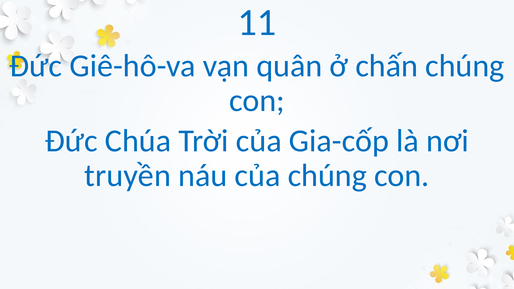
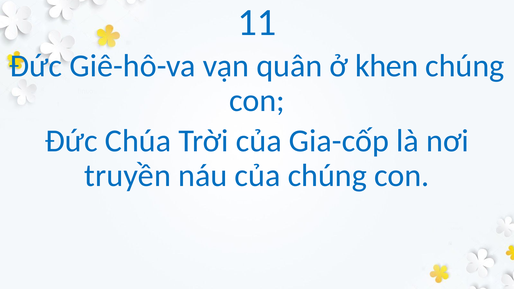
chấn: chấn -> khen
